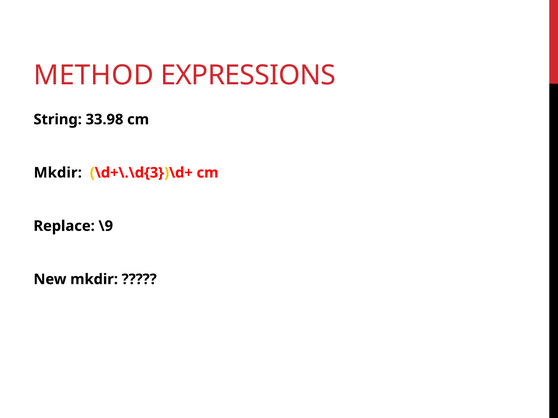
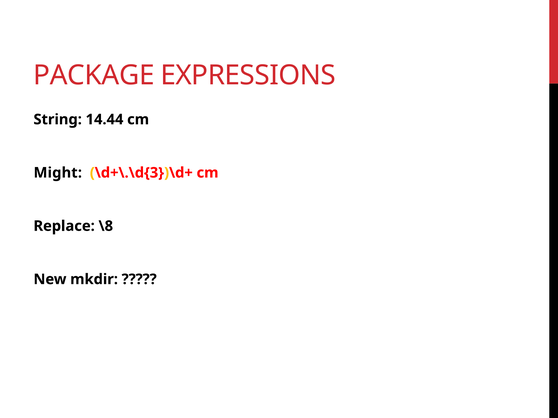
METHOD: METHOD -> PACKAGE
33.98: 33.98 -> 14.44
Mkdir at (58, 173): Mkdir -> Might
\9: \9 -> \8
